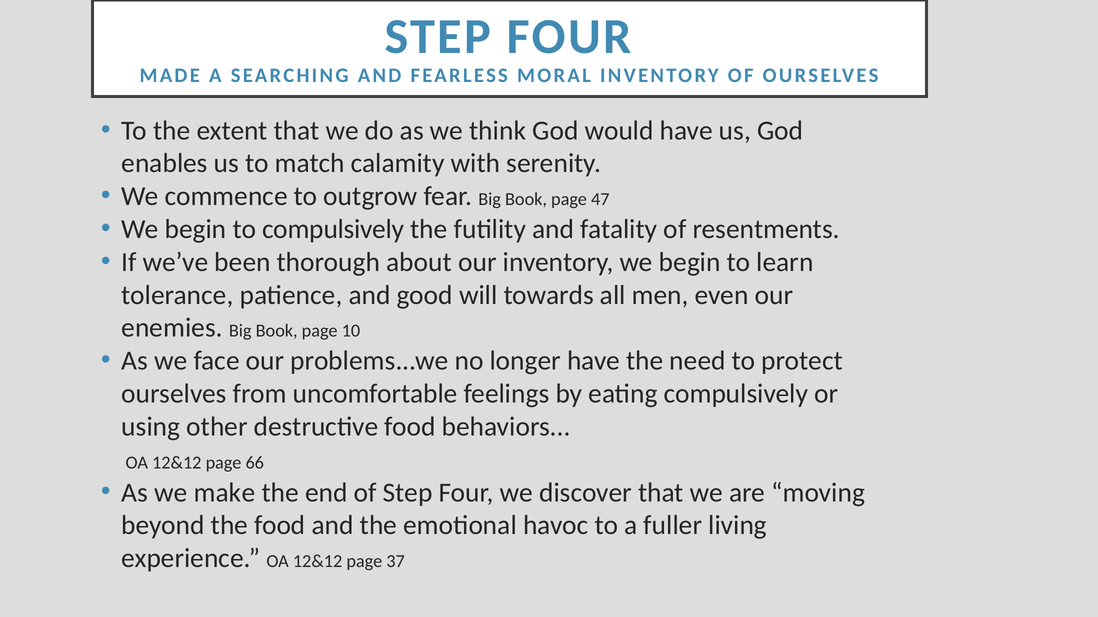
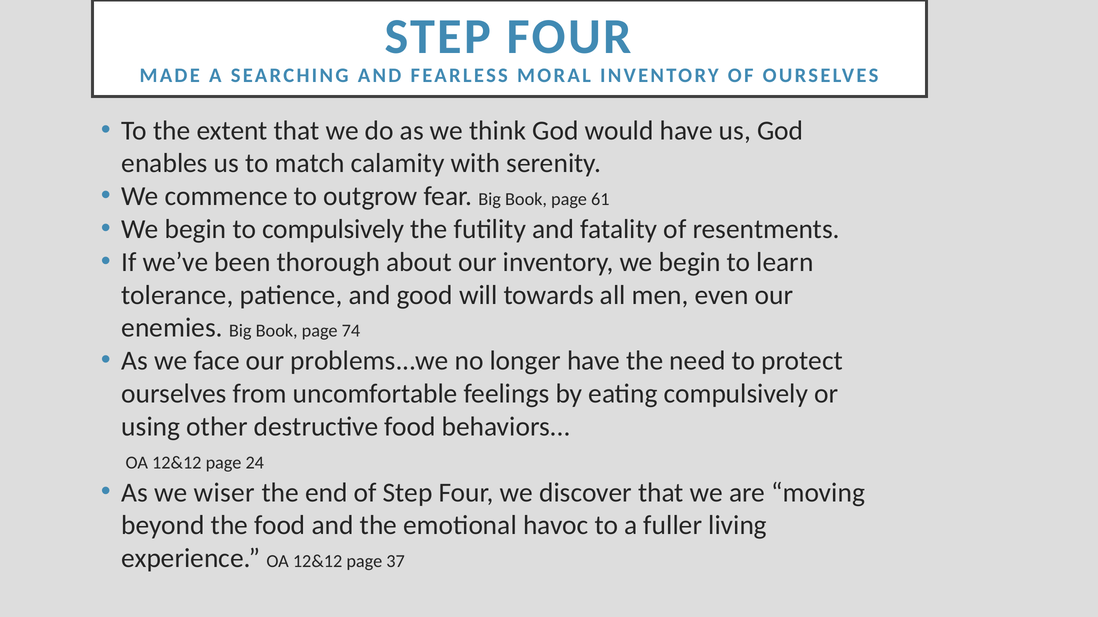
47: 47 -> 61
10: 10 -> 74
66: 66 -> 24
make: make -> wiser
